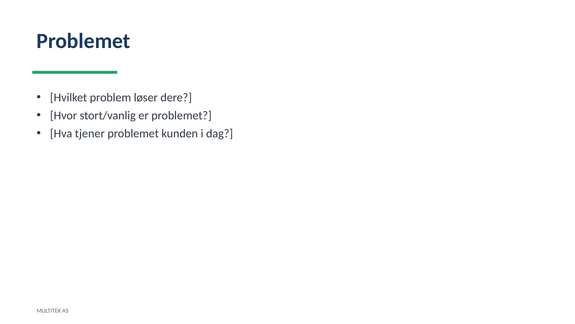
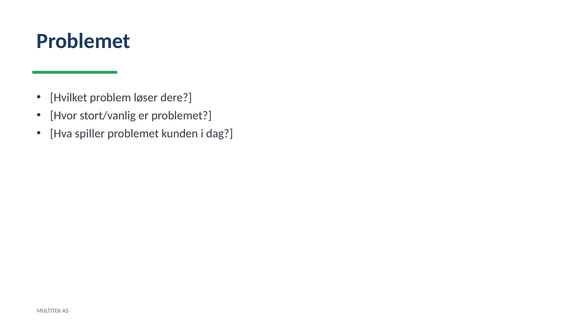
tjener: tjener -> spiller
